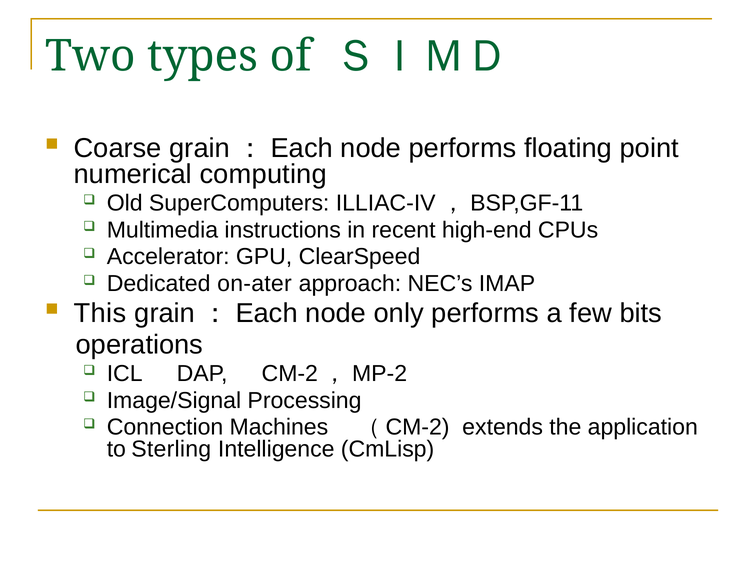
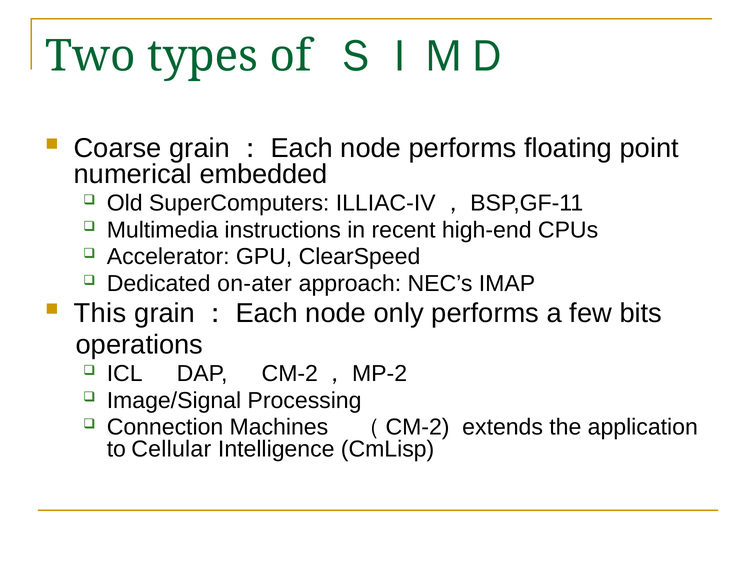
computing: computing -> embedded
Sterling: Sterling -> Cellular
